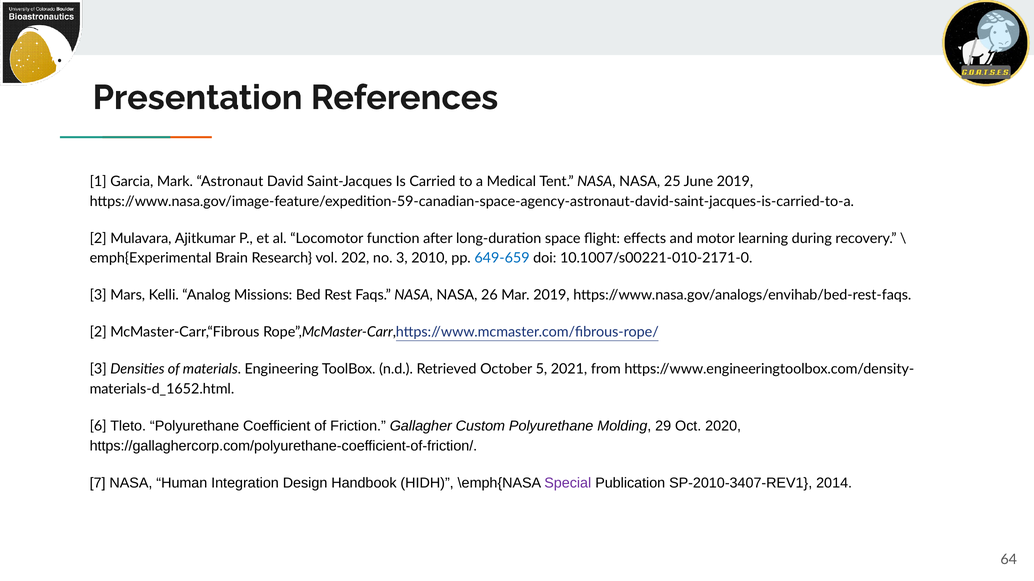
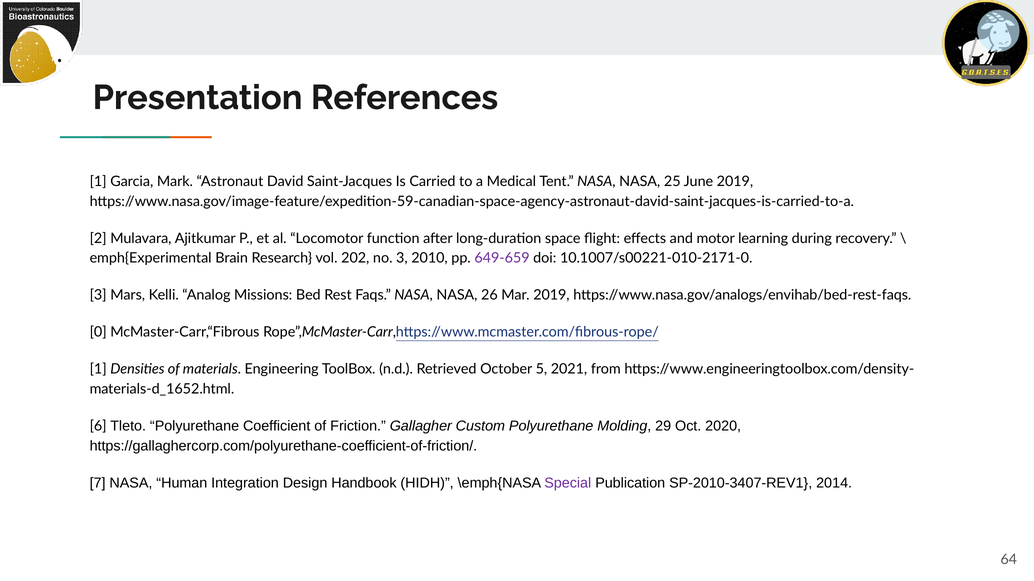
649-659 colour: blue -> purple
2 at (98, 333): 2 -> 0
3 at (98, 370): 3 -> 1
